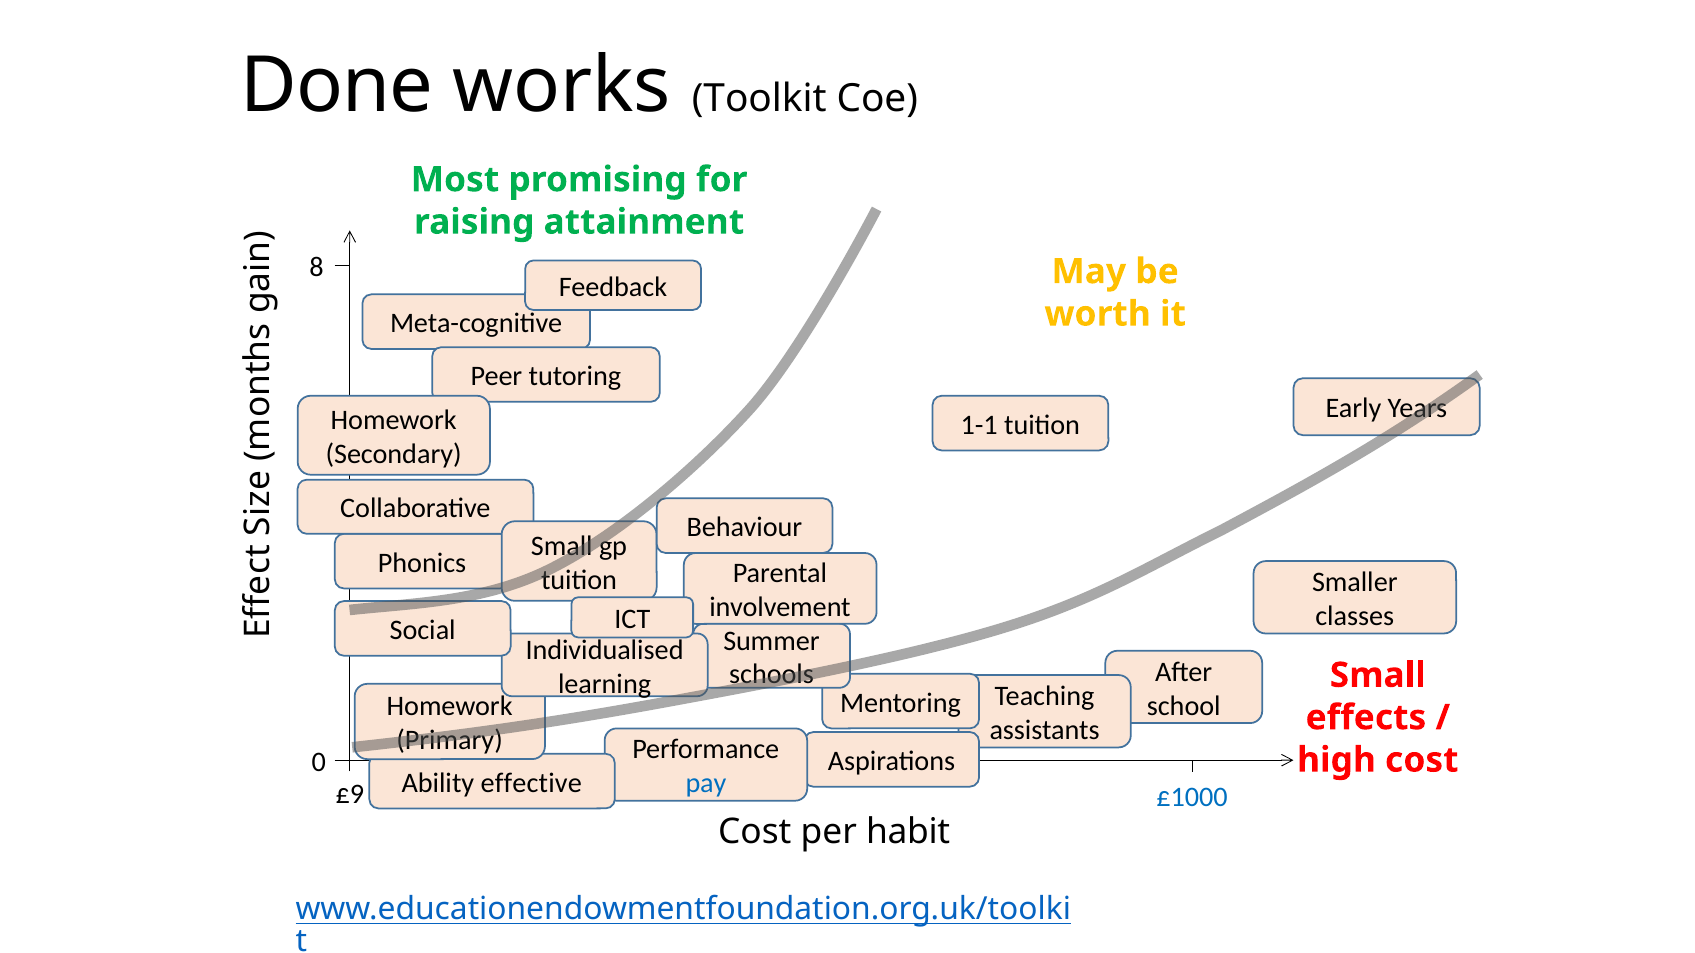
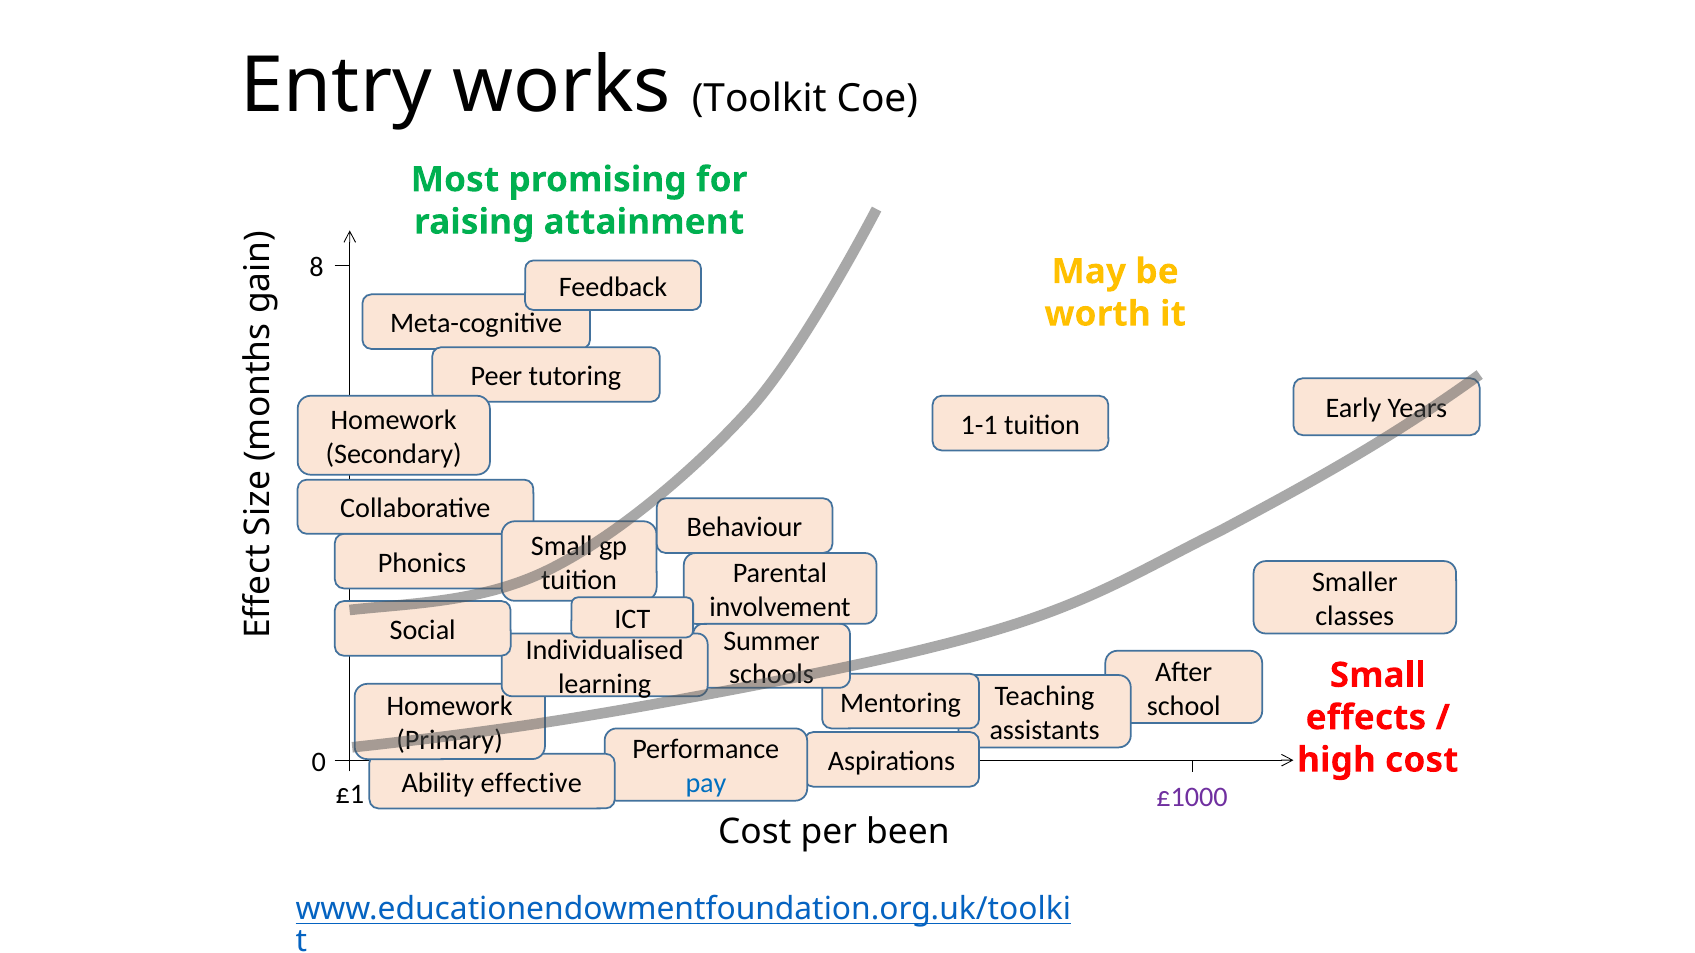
Done: Done -> Entry
£9: £9 -> £1
£1000 colour: blue -> purple
habit: habit -> been
